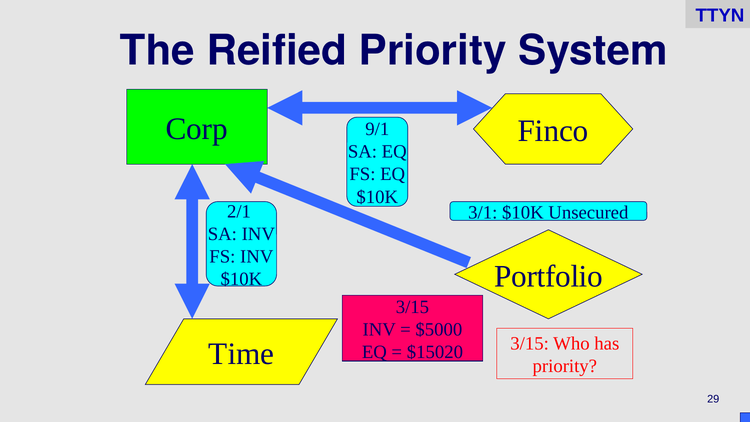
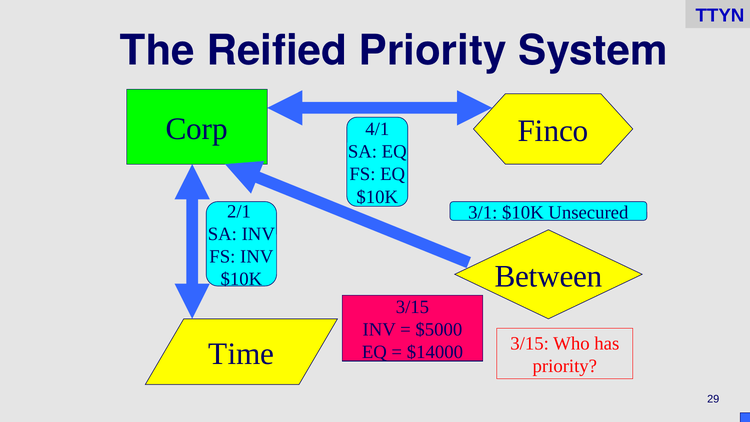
9/1: 9/1 -> 4/1
Portfolio: Portfolio -> Between
$15020: $15020 -> $14000
